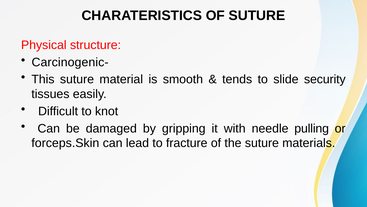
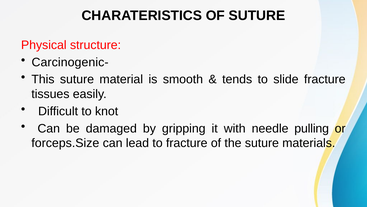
slide security: security -> fracture
forceps.Skin: forceps.Skin -> forceps.Size
